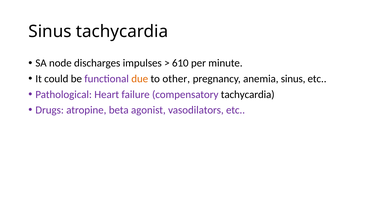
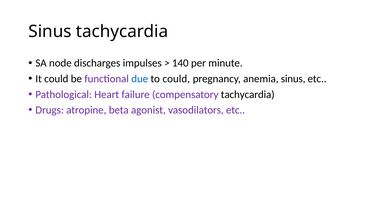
610: 610 -> 140
due colour: orange -> blue
to other: other -> could
